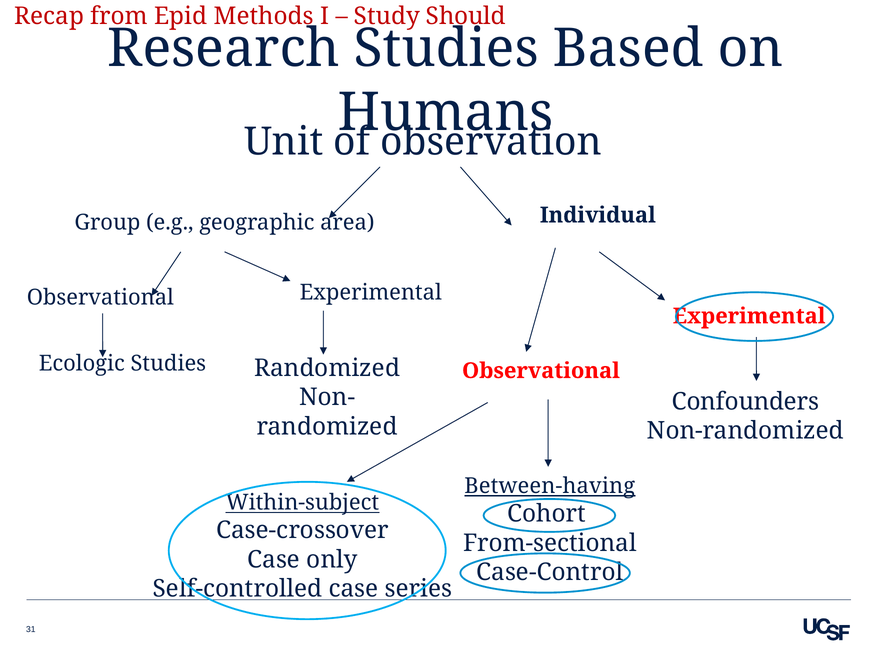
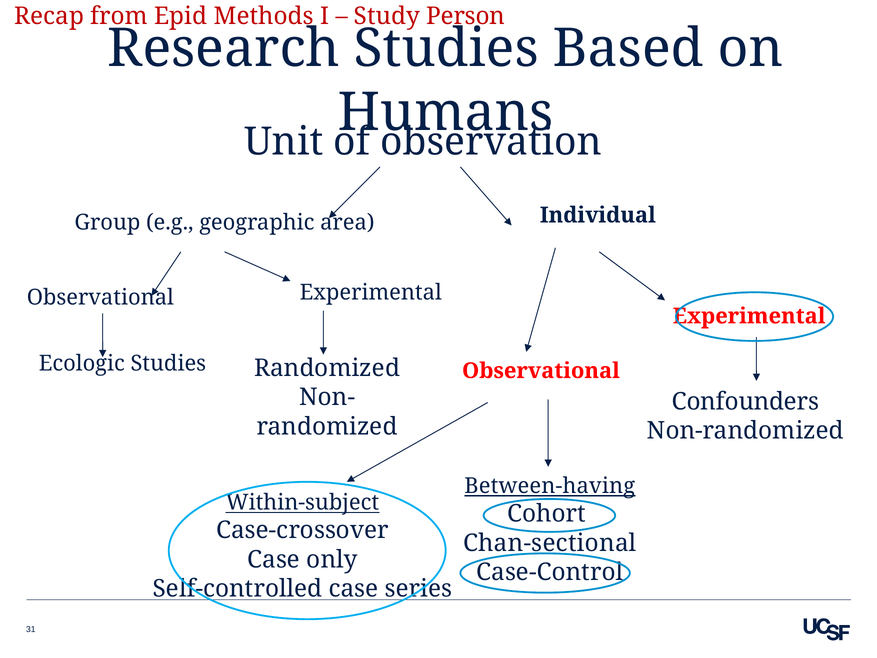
Should: Should -> Person
From-sectional: From-sectional -> Chan-sectional
